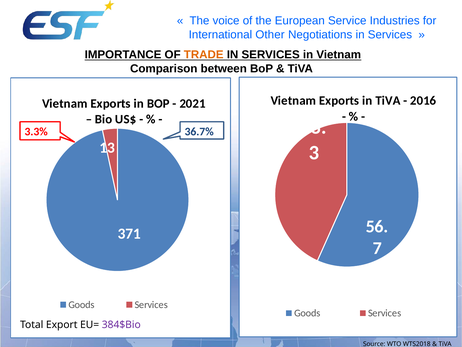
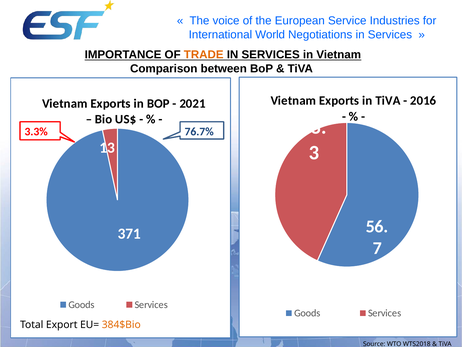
Other: Other -> World
36.7%: 36.7% -> 76.7%
384$Bio colour: purple -> orange
